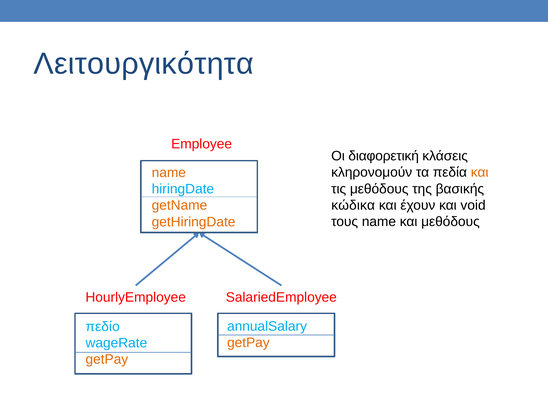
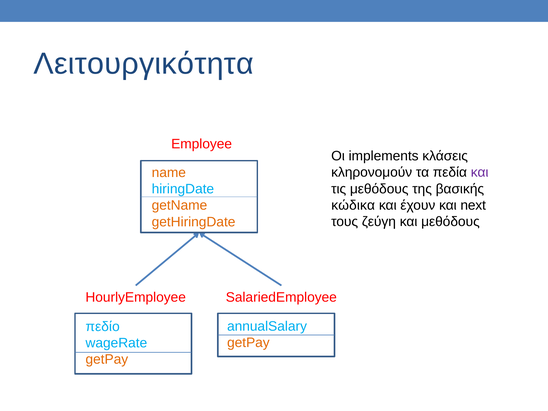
διαφορετική: διαφορετική -> implements
και at (480, 172) colour: orange -> purple
void: void -> next
τους name: name -> ζεύγη
